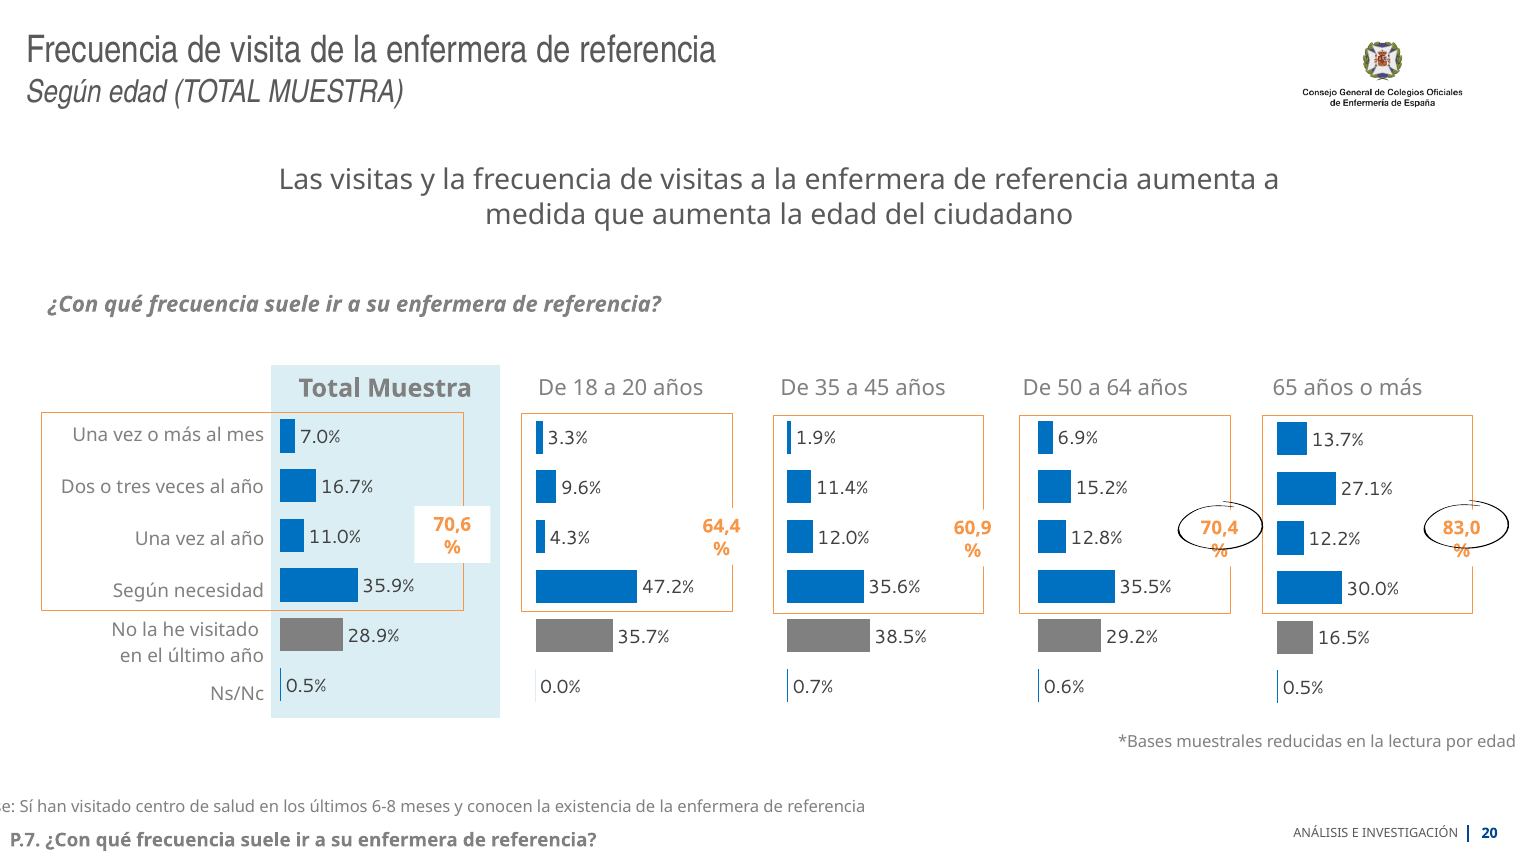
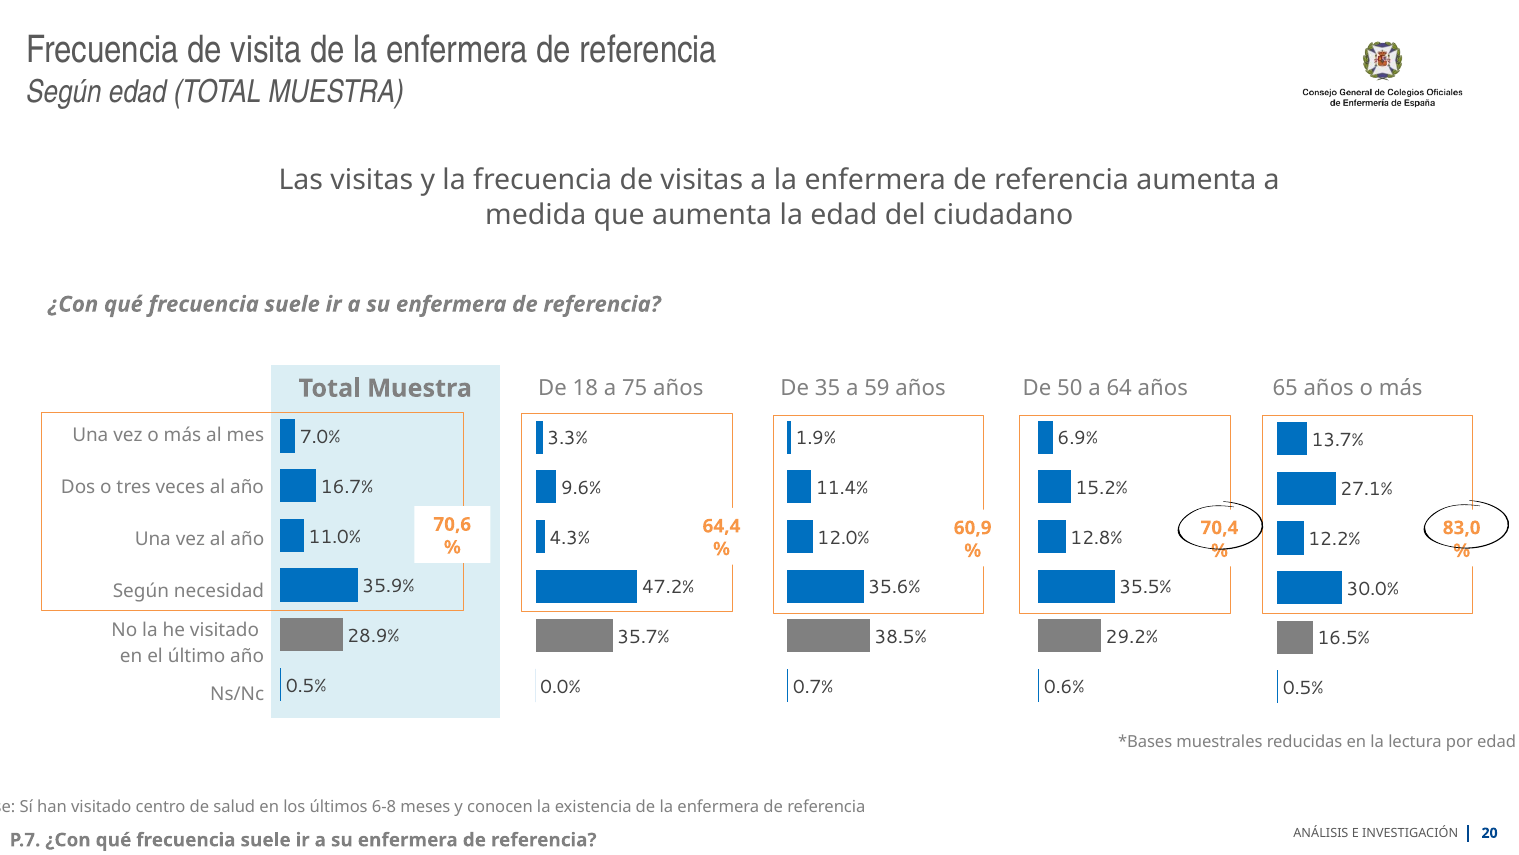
a 20: 20 -> 75
45: 45 -> 59
